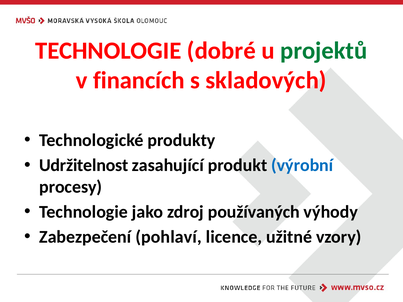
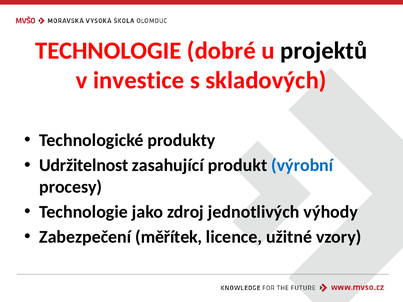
projektů colour: green -> black
financích: financích -> investice
používaných: používaných -> jednotlivých
pohlaví: pohlaví -> měřítek
